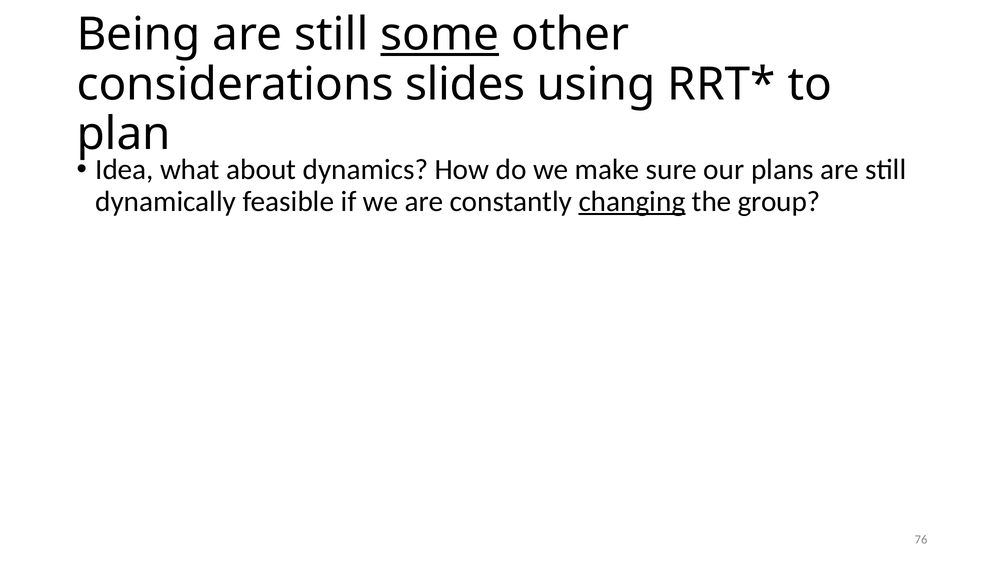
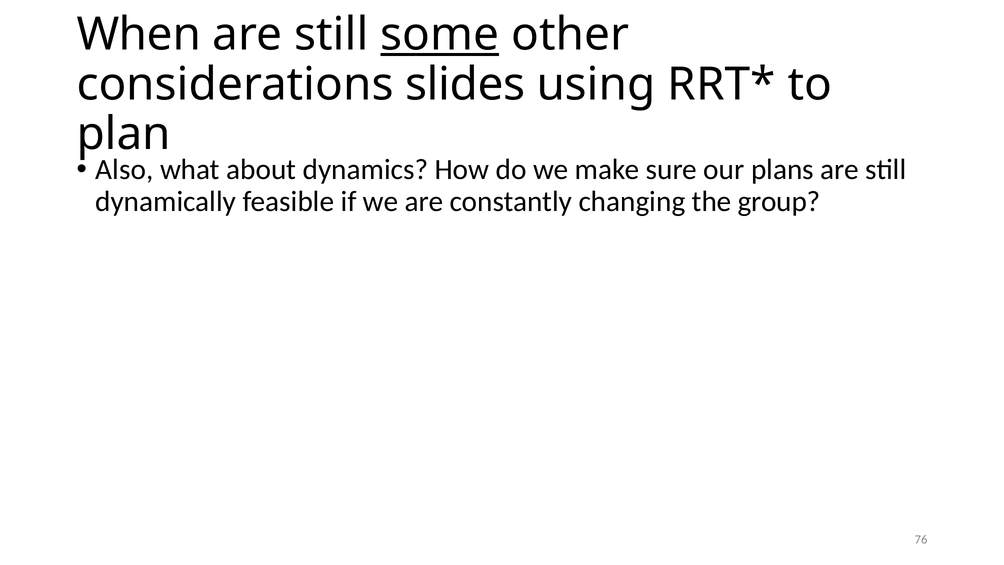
Being: Being -> When
Idea: Idea -> Also
changing underline: present -> none
